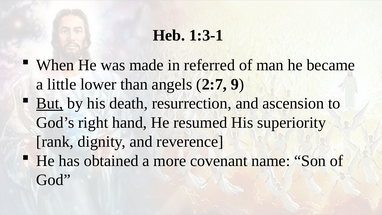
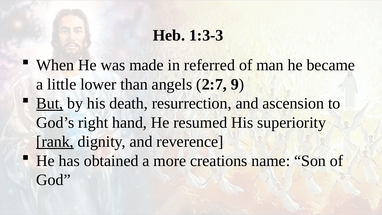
1:3-1: 1:3-1 -> 1:3-3
rank underline: none -> present
covenant: covenant -> creations
